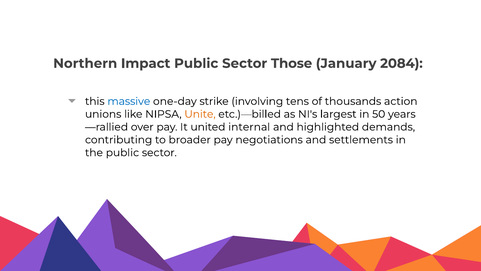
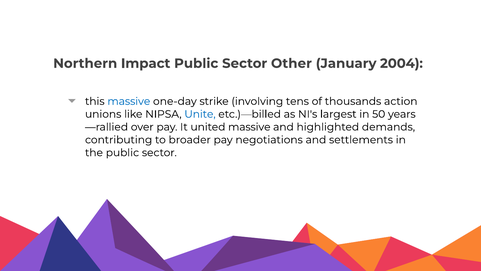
Those: Those -> Other
2084: 2084 -> 2004
Unite colour: orange -> blue
united internal: internal -> massive
